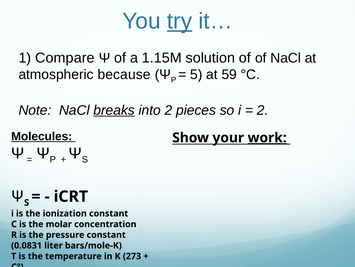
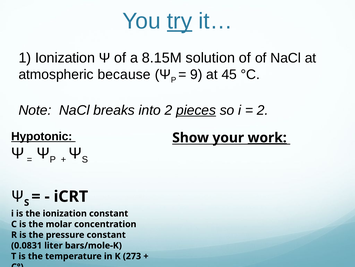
1 Compare: Compare -> Ionization
1.15M: 1.15M -> 8.15M
5: 5 -> 9
59: 59 -> 45
breaks underline: present -> none
pieces underline: none -> present
Molecules: Molecules -> Hypotonic
